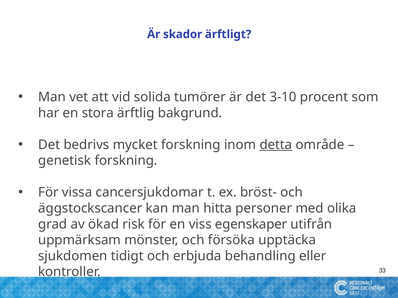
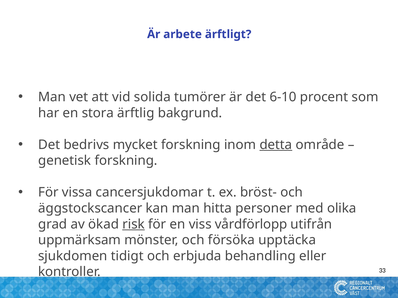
skador: skador -> arbete
3-10: 3-10 -> 6-10
risk underline: none -> present
egenskaper: egenskaper -> vårdförlopp
